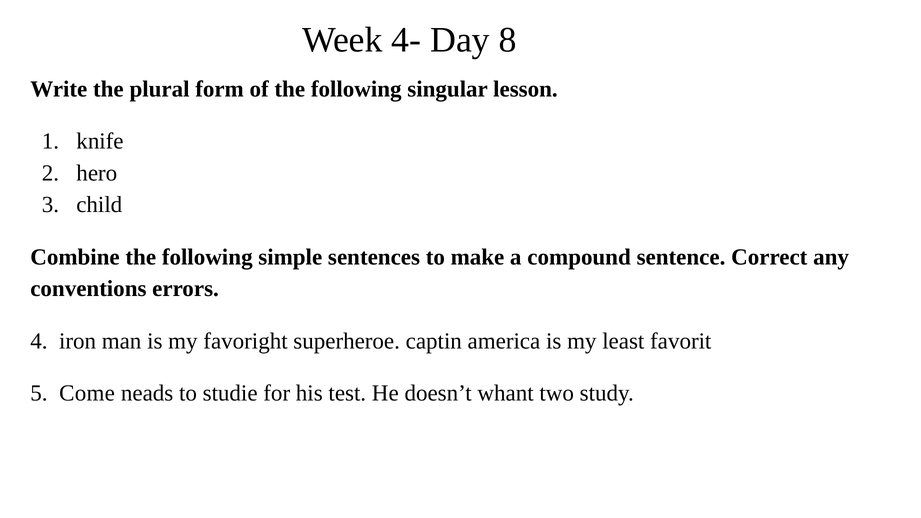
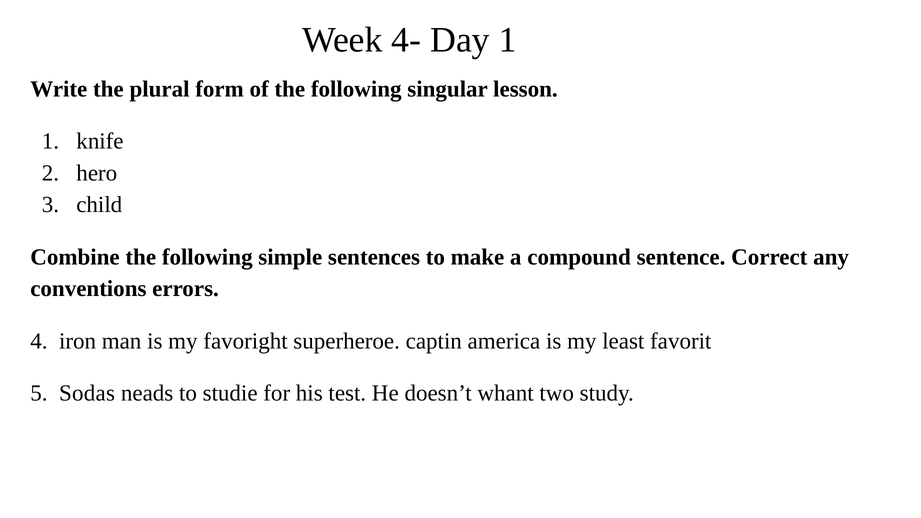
Day 8: 8 -> 1
Come: Come -> Sodas
